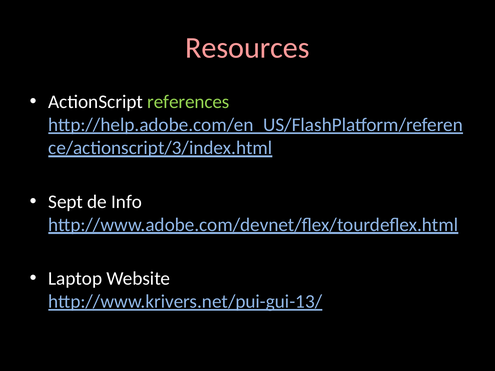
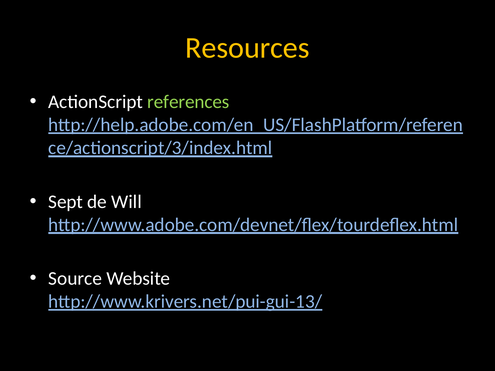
Resources colour: pink -> yellow
Info: Info -> Will
Laptop: Laptop -> Source
